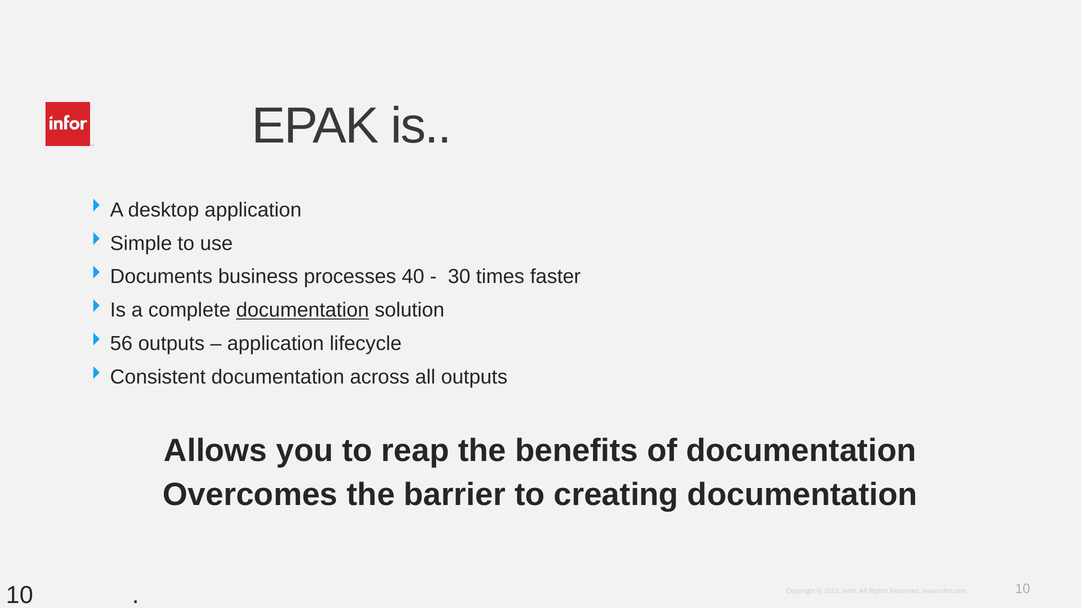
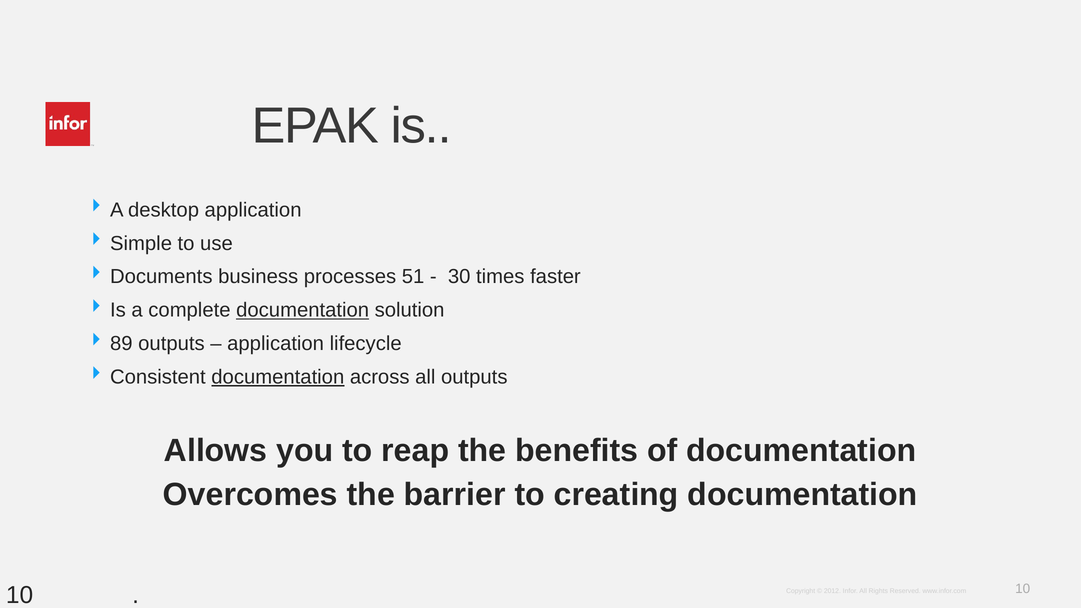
40: 40 -> 51
56: 56 -> 89
documentation at (278, 377) underline: none -> present
